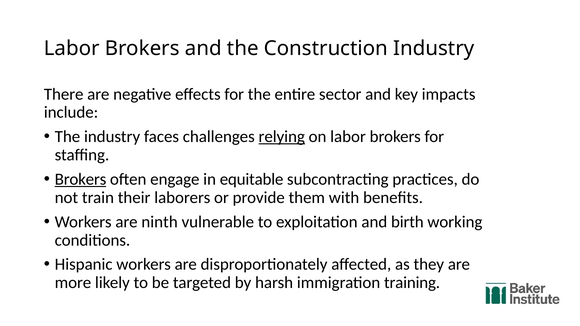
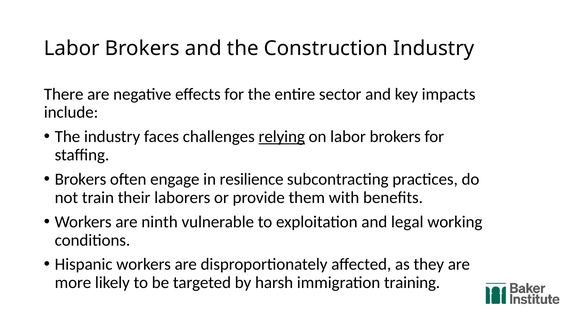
Brokers at (81, 179) underline: present -> none
equitable: equitable -> resilience
birth: birth -> legal
